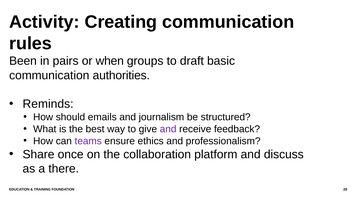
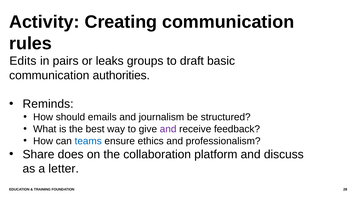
Been: Been -> Edits
when: when -> leaks
teams colour: purple -> blue
once: once -> does
there: there -> letter
